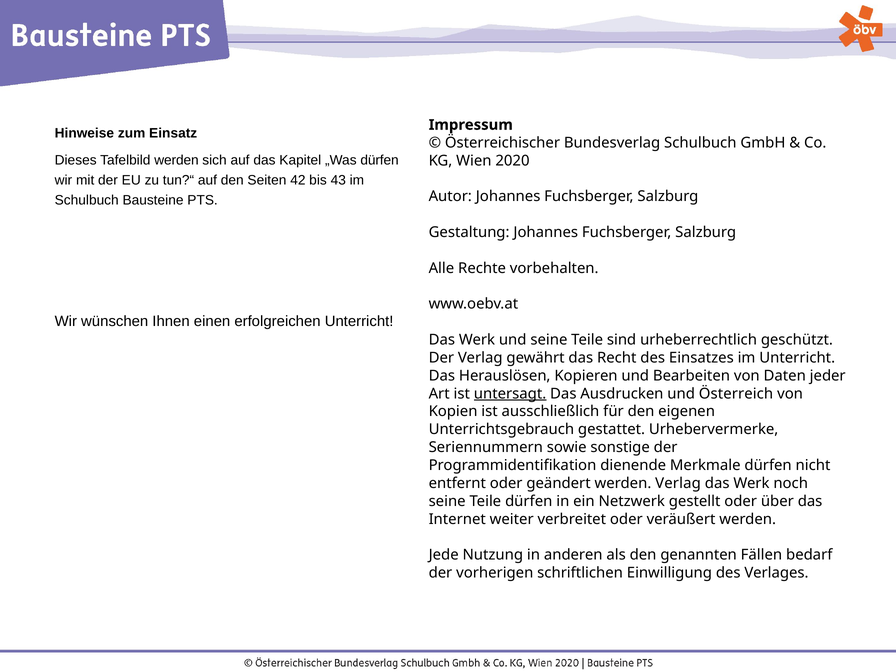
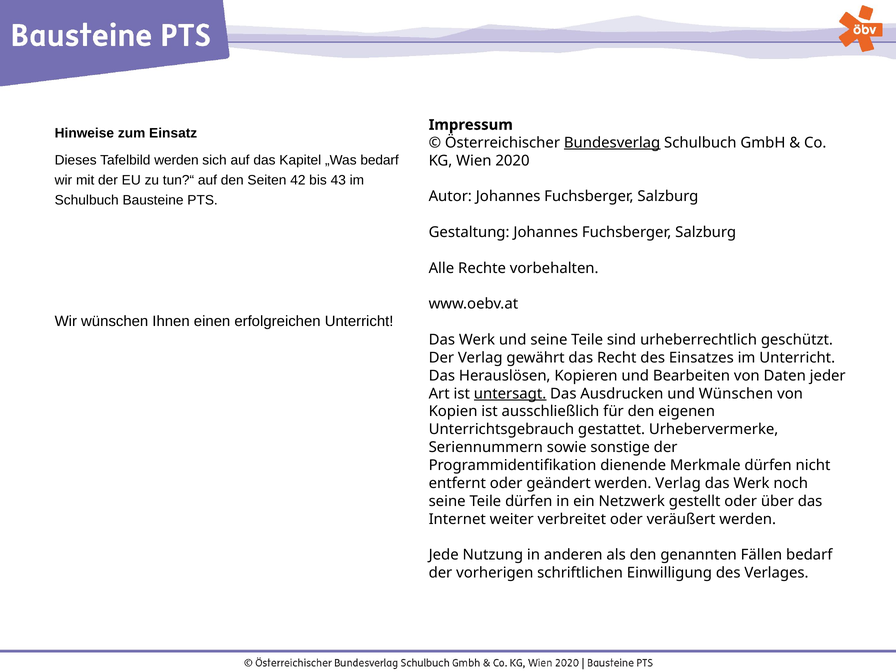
Bundesverlag underline: none -> present
„Was dürfen: dürfen -> bedarf
und Österreich: Österreich -> Wünschen
